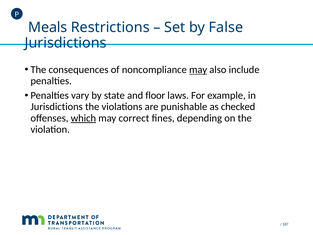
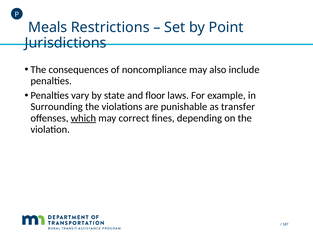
False: False -> Point
may at (198, 70) underline: present -> none
Jurisdictions at (57, 107): Jurisdictions -> Surrounding
checked: checked -> transfer
